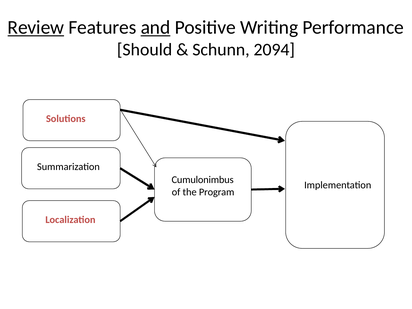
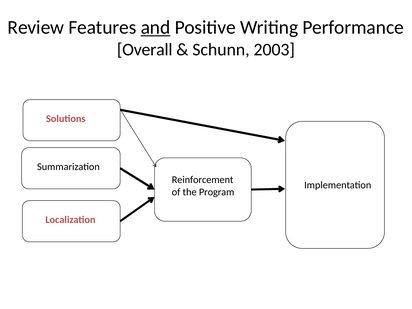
Review underline: present -> none
Should: Should -> Overall
2094: 2094 -> 2003
Cumulonimbus: Cumulonimbus -> Reinforcement
